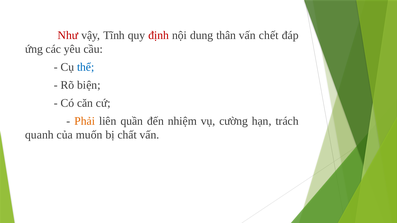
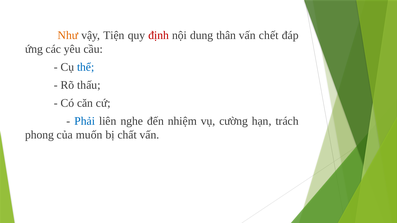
Như colour: red -> orange
Tĩnh: Tĩnh -> Tiện
biện: biện -> thấu
Phải colour: orange -> blue
quần: quần -> nghe
quanh: quanh -> phong
